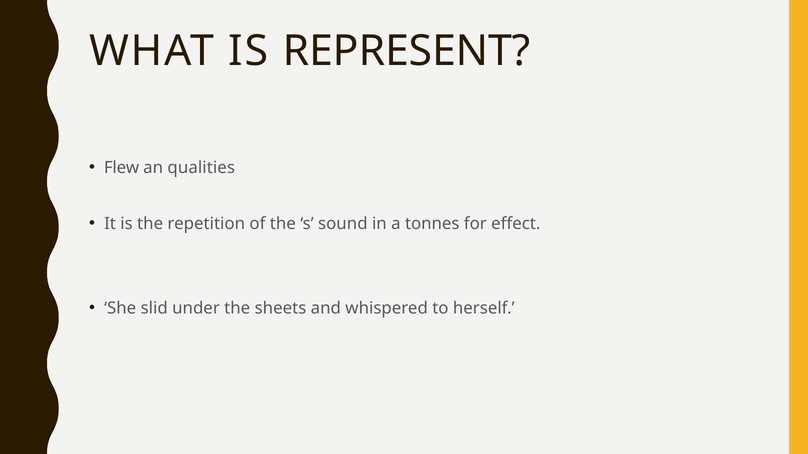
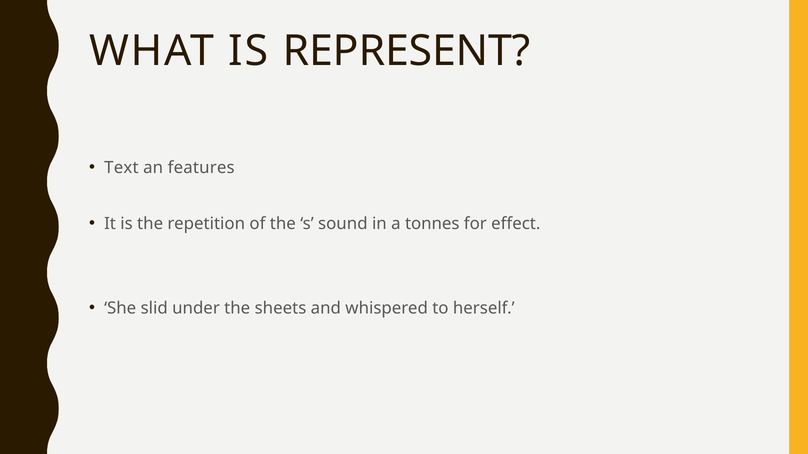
Flew: Flew -> Text
qualities: qualities -> features
